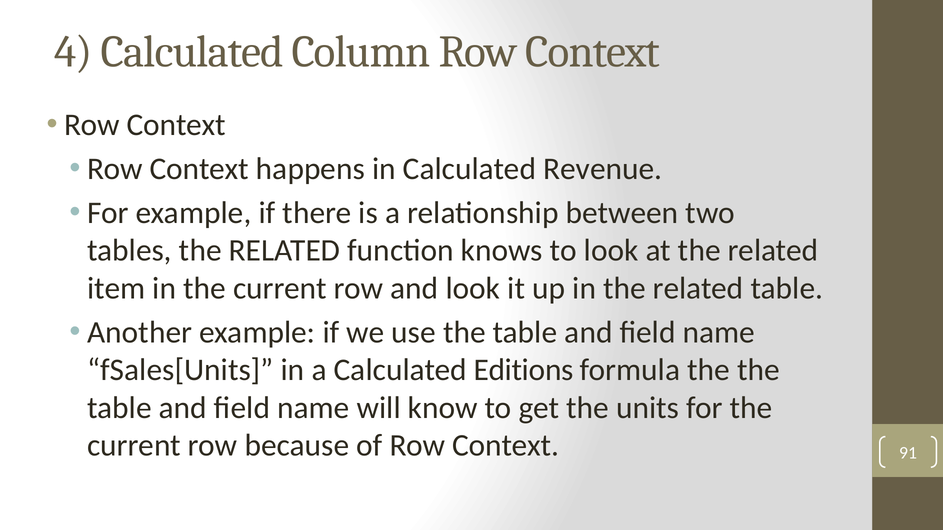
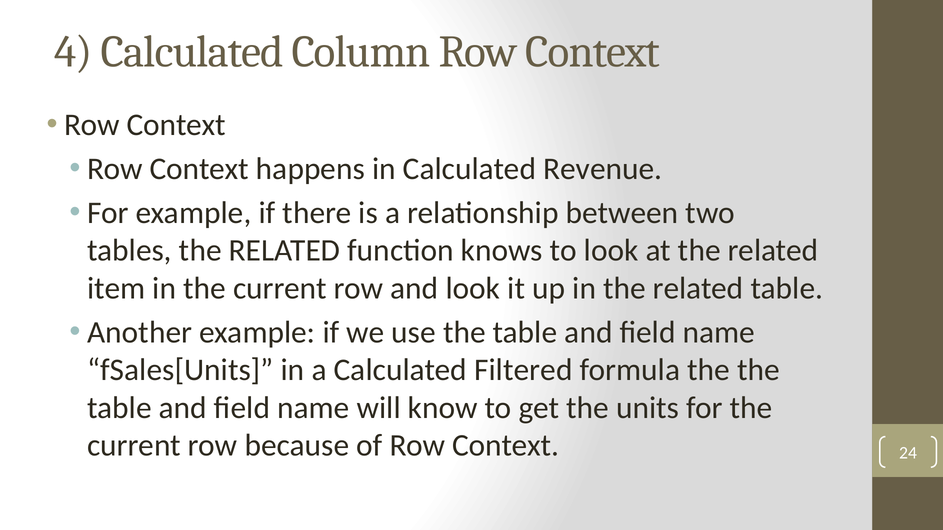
Editions: Editions -> Filtered
91: 91 -> 24
